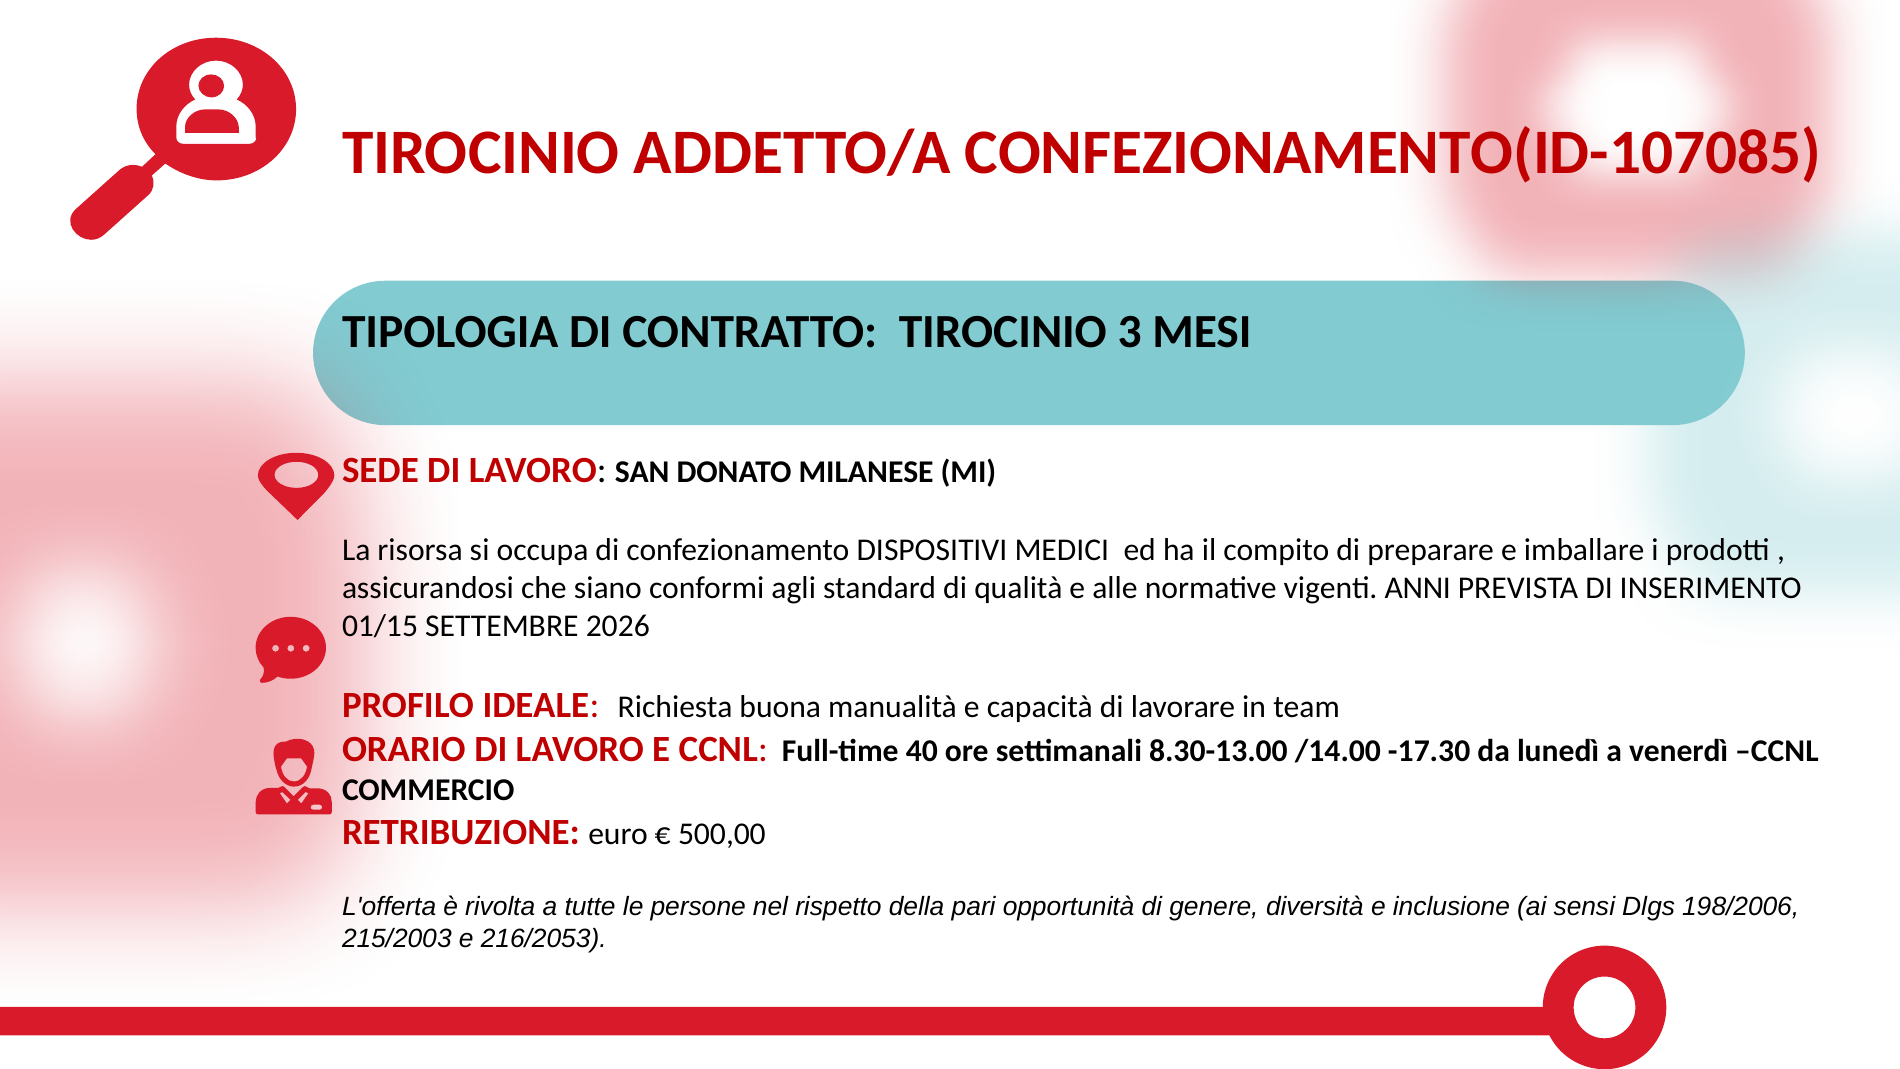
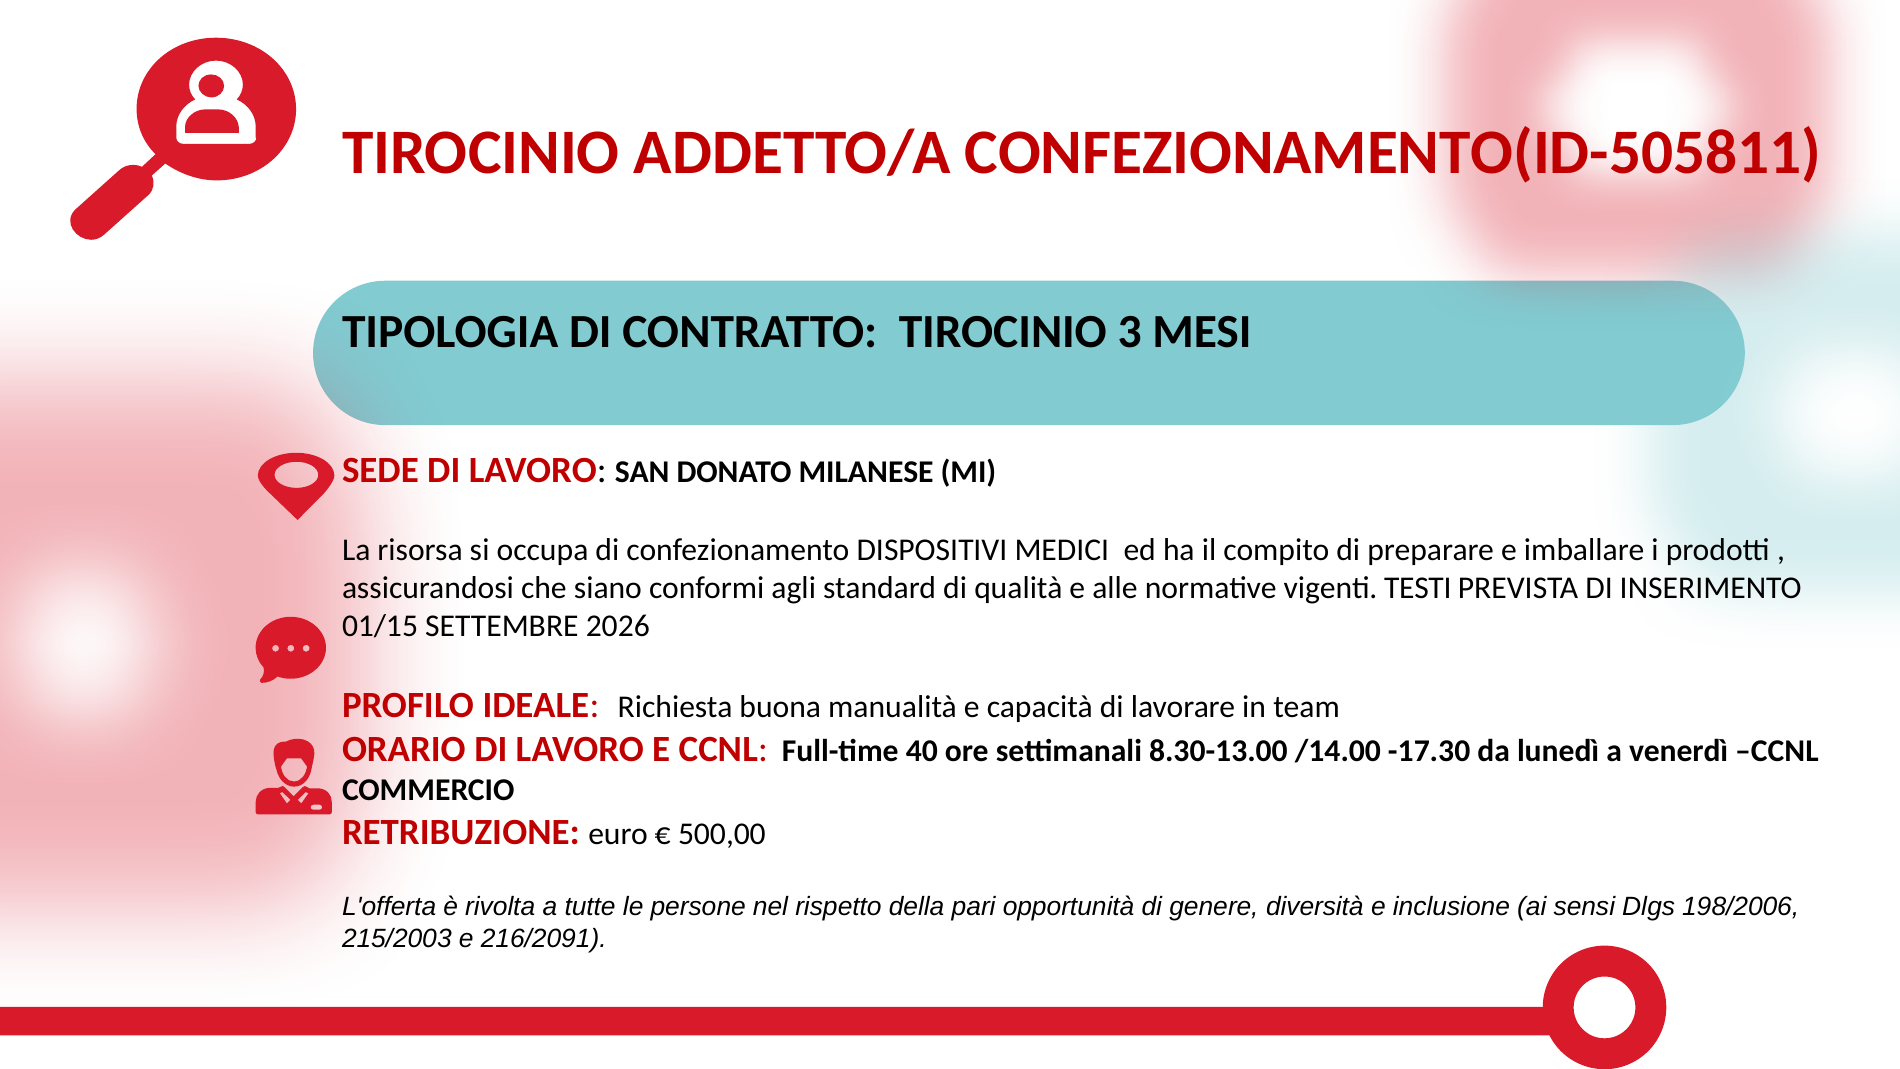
CONFEZIONAMENTO(ID-107085: CONFEZIONAMENTO(ID-107085 -> CONFEZIONAMENTO(ID-505811
ANNI: ANNI -> TESTI
216/2053: 216/2053 -> 216/2091
